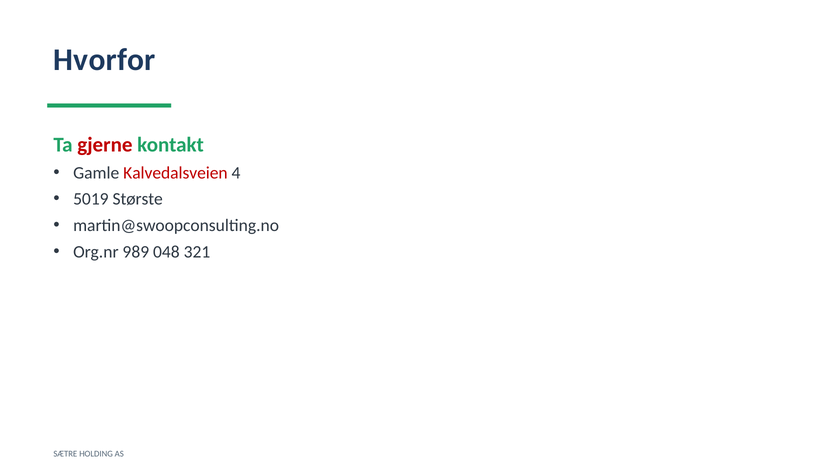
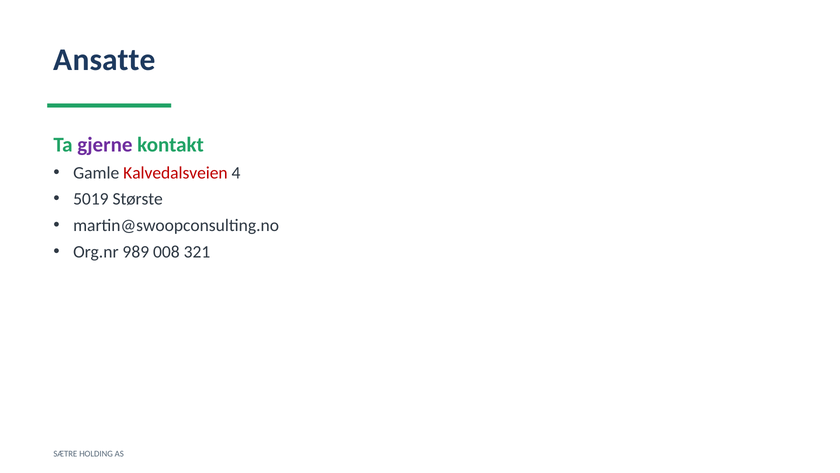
Hvorfor: Hvorfor -> Ansatte
gjerne colour: red -> purple
048: 048 -> 008
